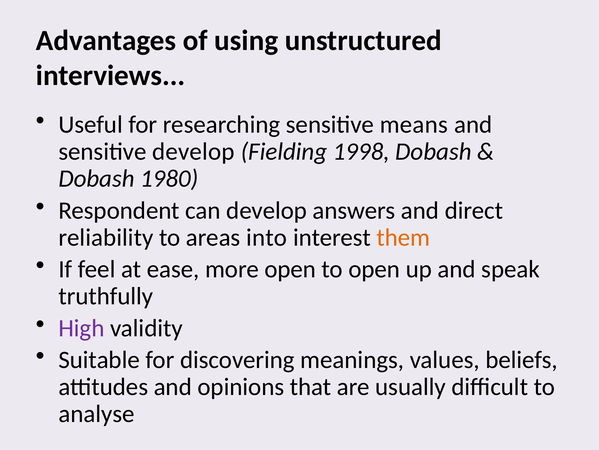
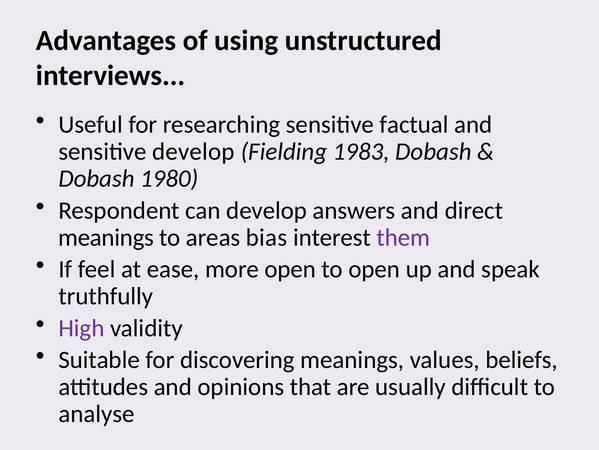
means: means -> factual
1998: 1998 -> 1983
reliability at (106, 237): reliability -> meanings
into: into -> bias
them colour: orange -> purple
